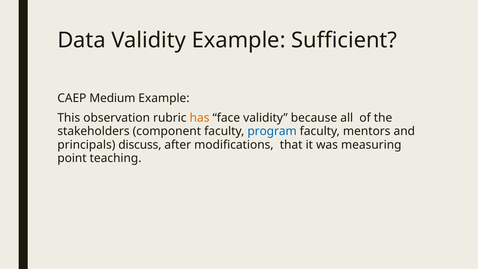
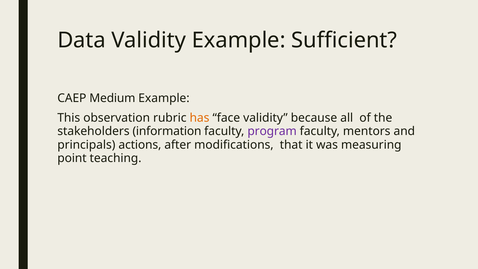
component: component -> information
program colour: blue -> purple
discuss: discuss -> actions
